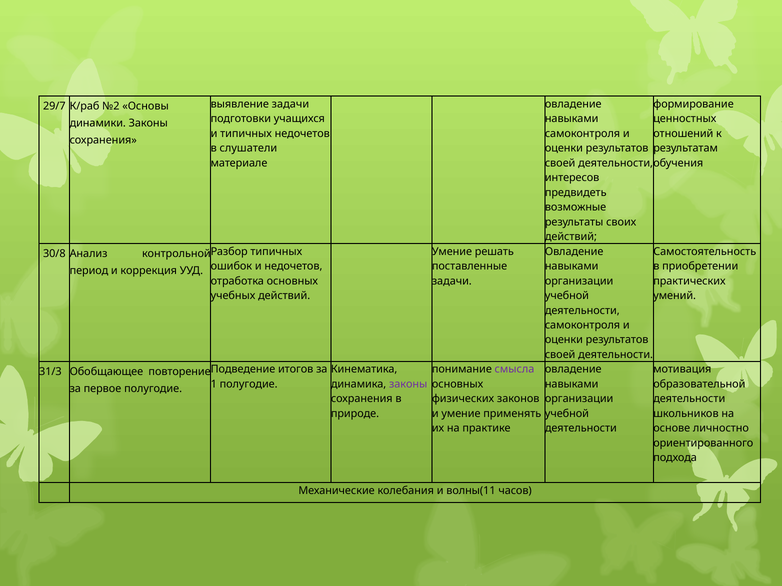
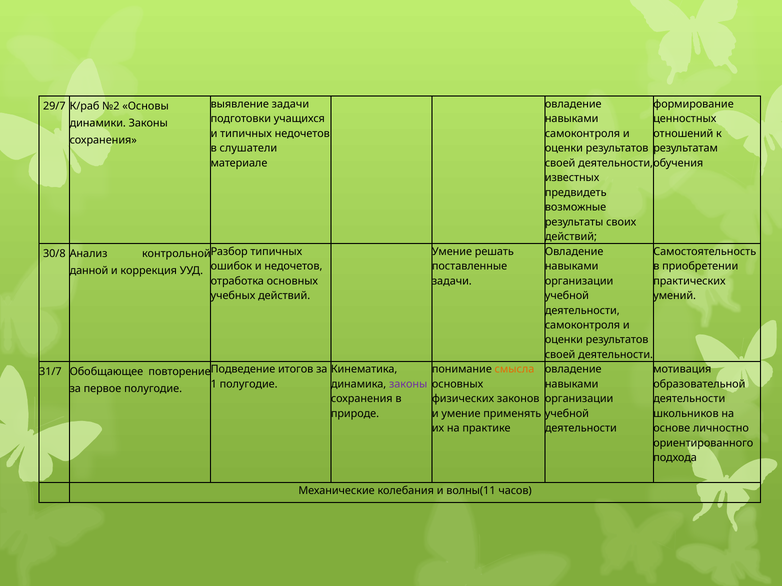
интересов: интересов -> известных
период: период -> данной
смысла colour: purple -> orange
31/3: 31/3 -> 31/7
